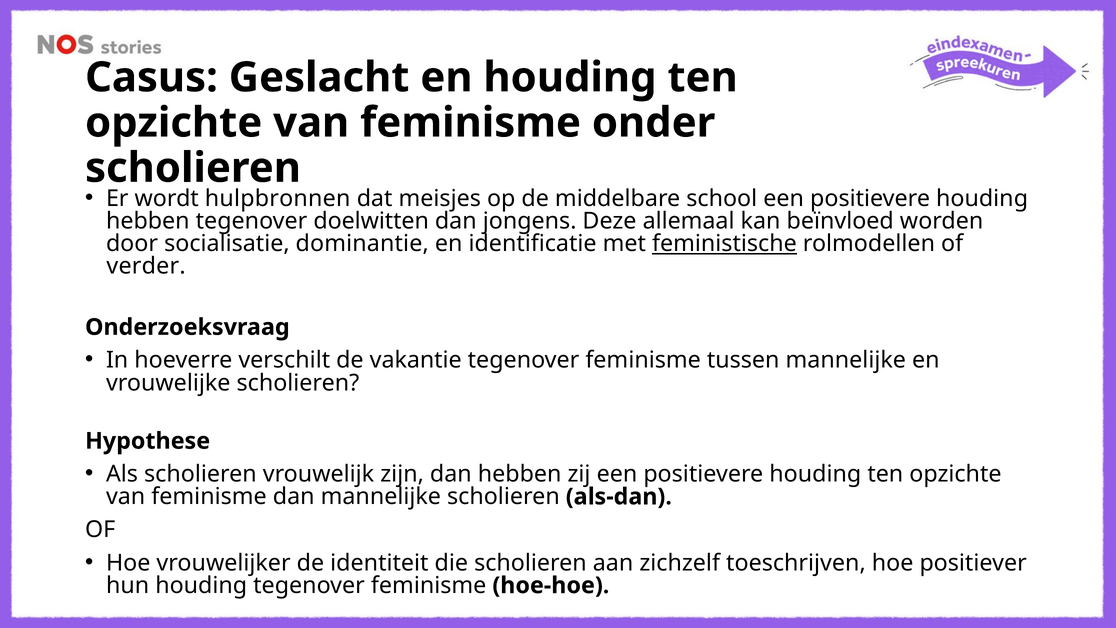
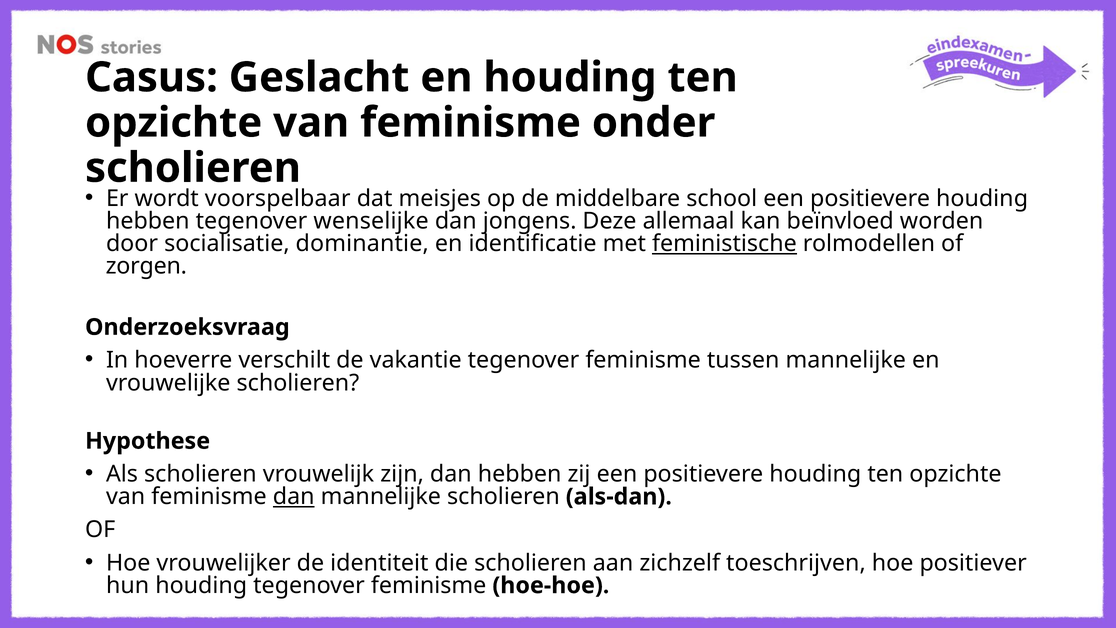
hulpbronnen: hulpbronnen -> voorspelbaar
doelwitten: doelwitten -> wenselijke
verder: verder -> zorgen
dan at (294, 497) underline: none -> present
